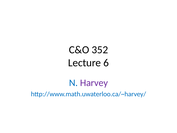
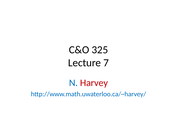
352: 352 -> 325
6: 6 -> 7
Harvey colour: purple -> red
